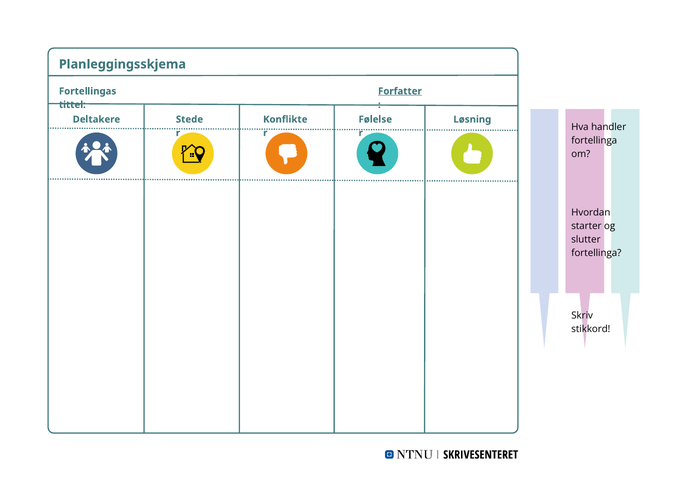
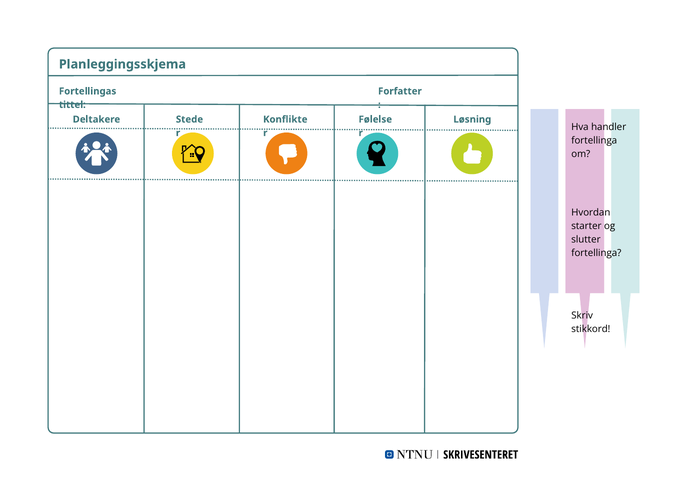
Forfatter underline: present -> none
